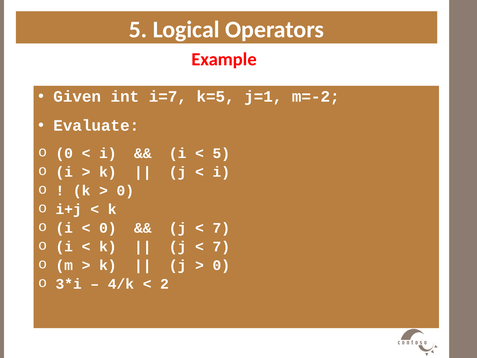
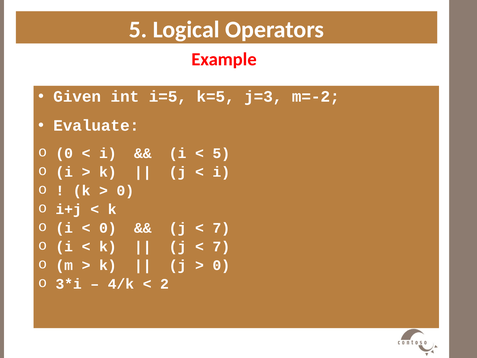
i=7: i=7 -> i=5
j=1: j=1 -> j=3
